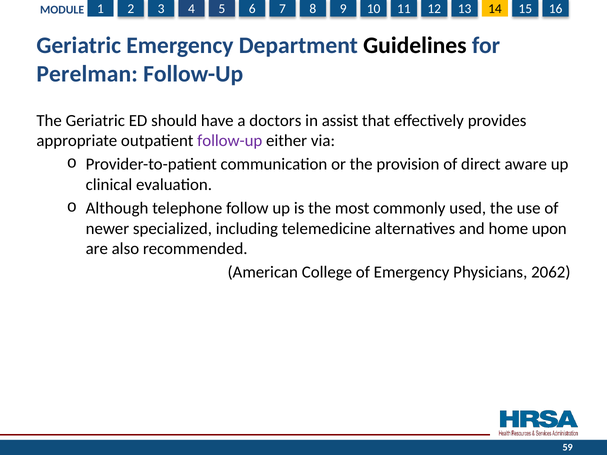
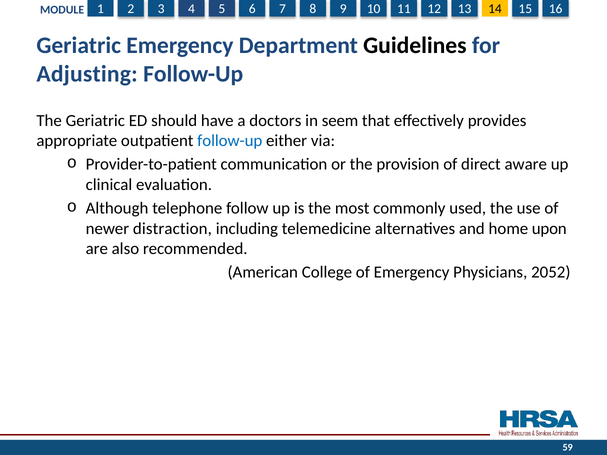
Perelman: Perelman -> Adjusting
assist: assist -> seem
follow-up at (230, 141) colour: purple -> blue
specialized: specialized -> distraction
2062: 2062 -> 2052
